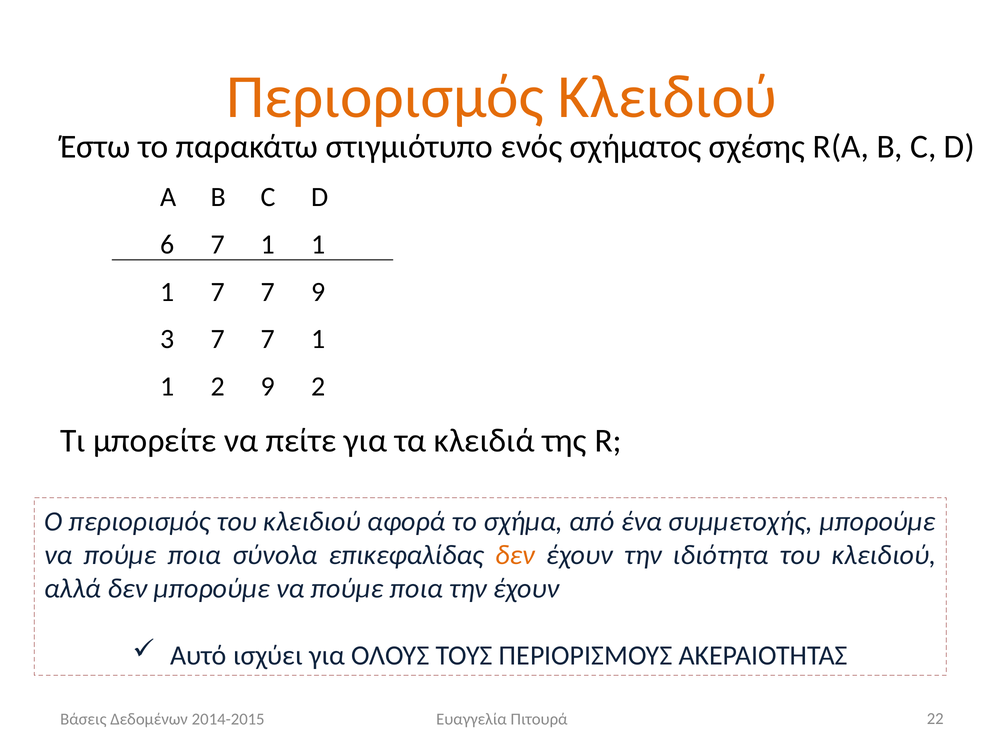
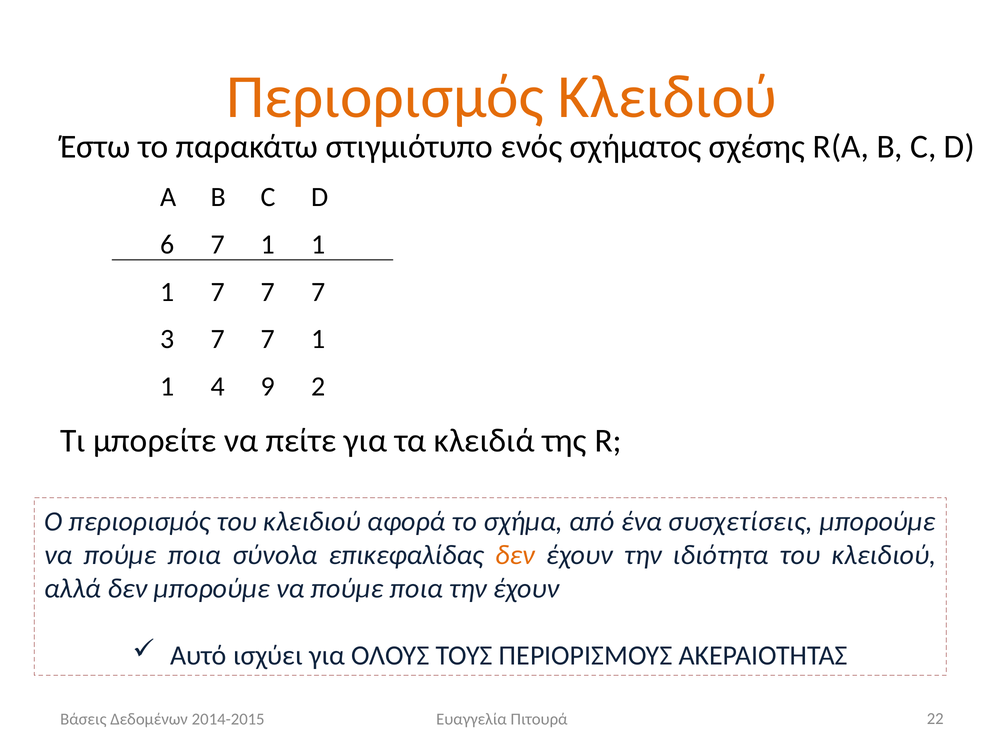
7 7 9: 9 -> 7
1 2: 2 -> 4
συμμετοχής: συμμετοχής -> συσχετίσεις
